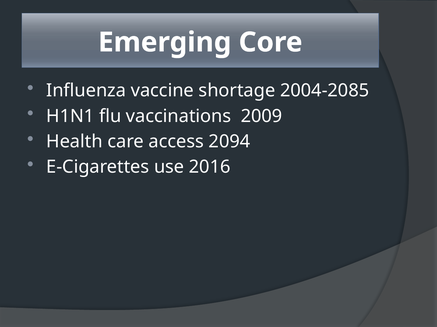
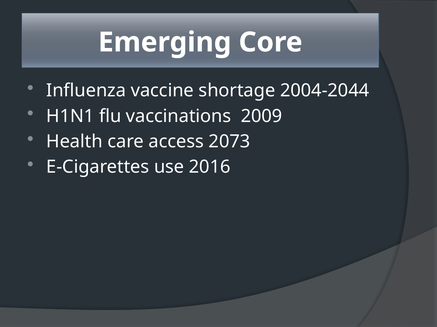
2004-2085: 2004-2085 -> 2004-2044
2094: 2094 -> 2073
